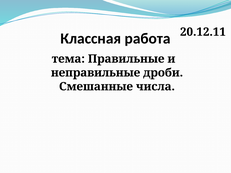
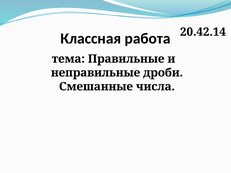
20.12.11: 20.12.11 -> 20.42.14
